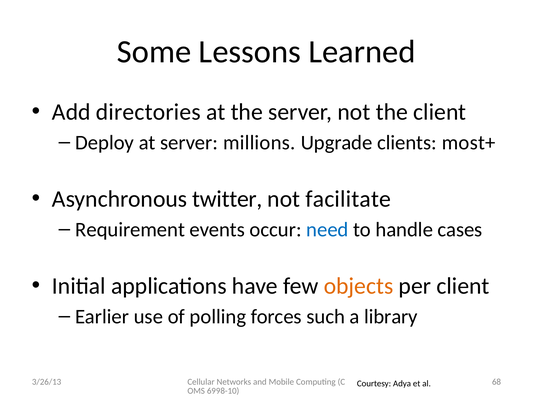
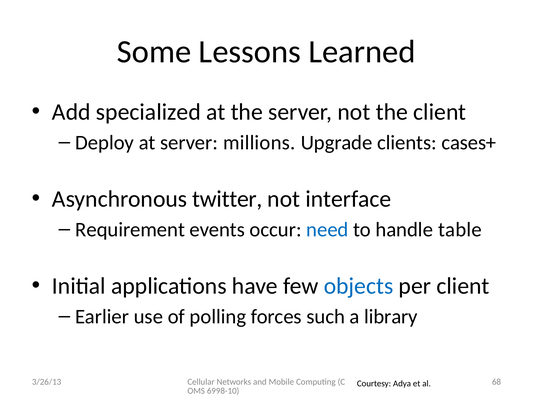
directories: directories -> specialized
most+: most+ -> cases+
facilitate: facilitate -> interface
cases: cases -> table
objects colour: orange -> blue
